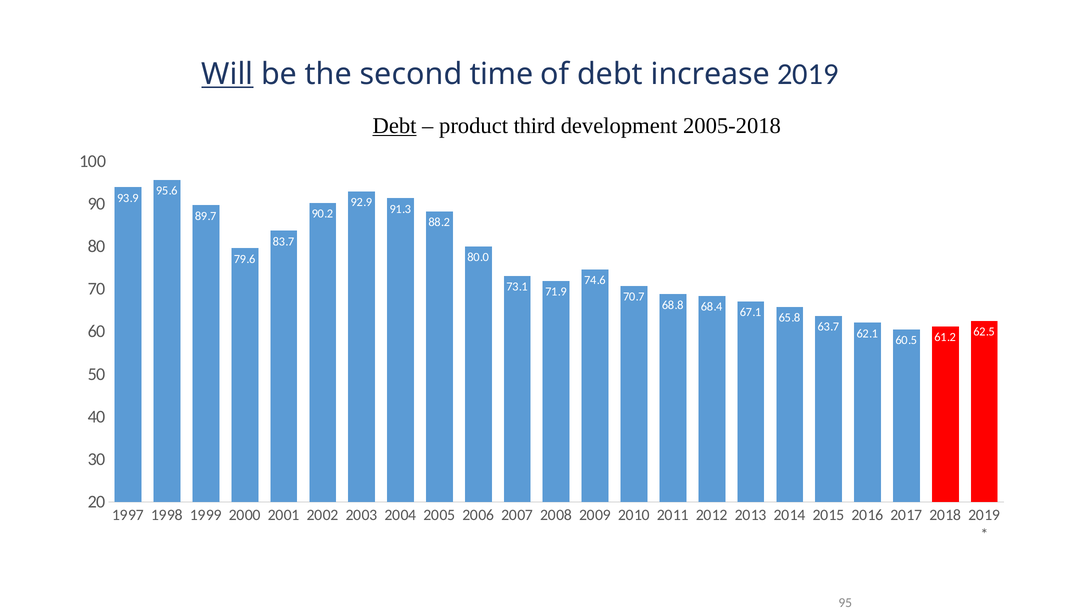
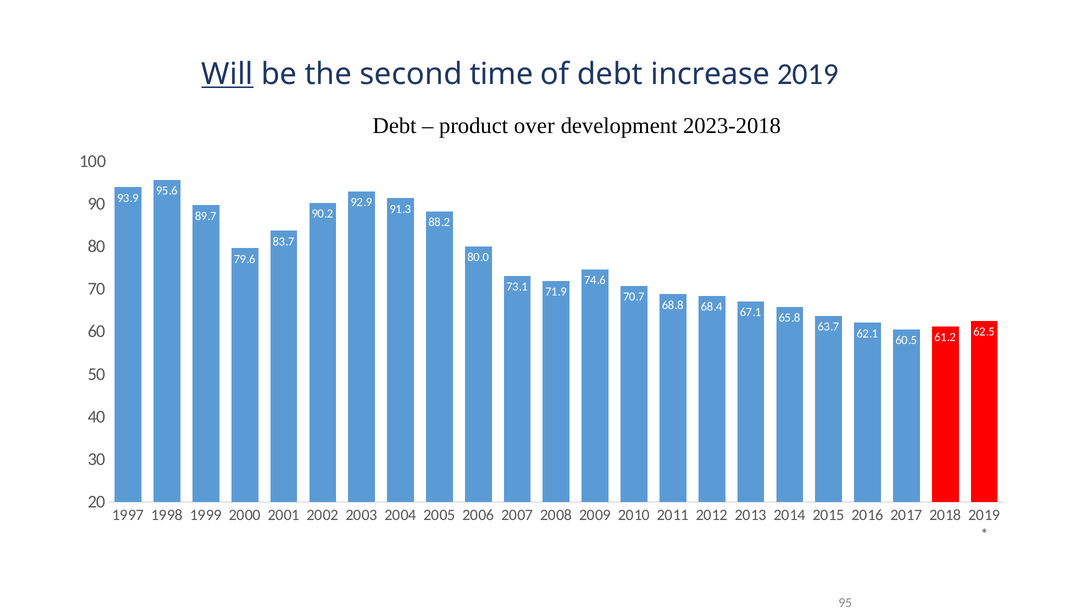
Debt at (395, 126) underline: present -> none
third: third -> over
2005-2018: 2005-2018 -> 2023-2018
